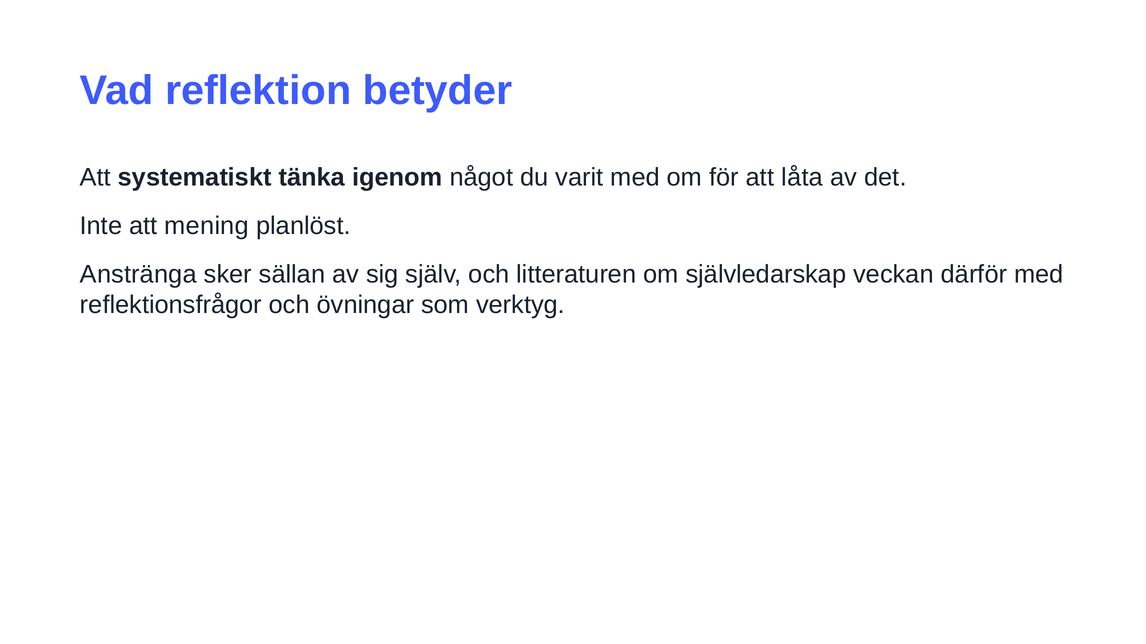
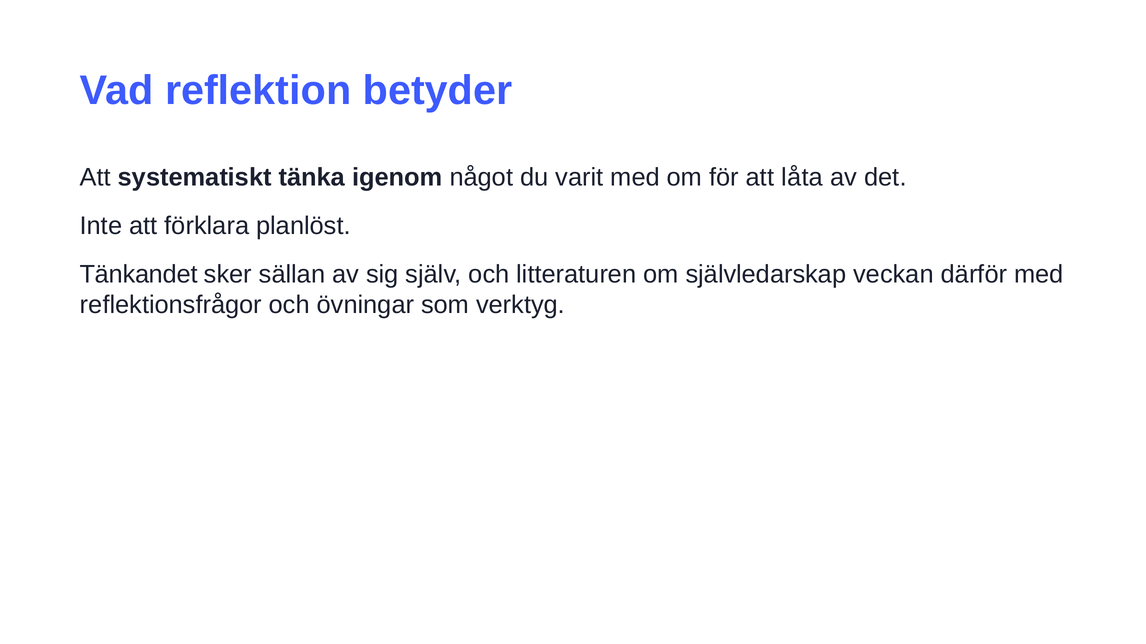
mening: mening -> förklara
Anstränga: Anstränga -> Tänkandet
